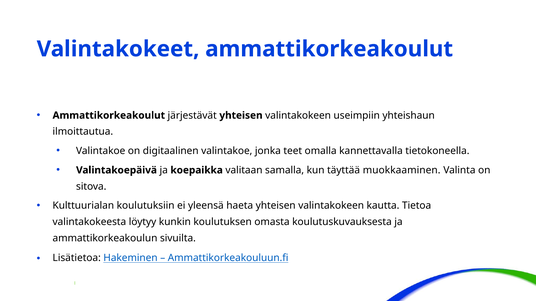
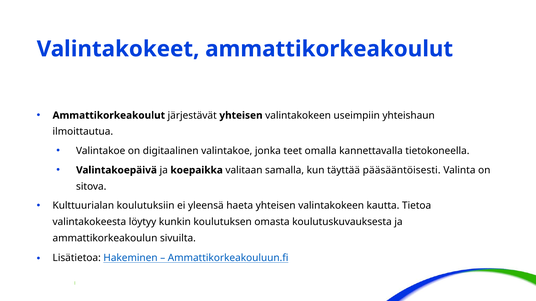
muokkaaminen: muokkaaminen -> pääsääntöisesti
